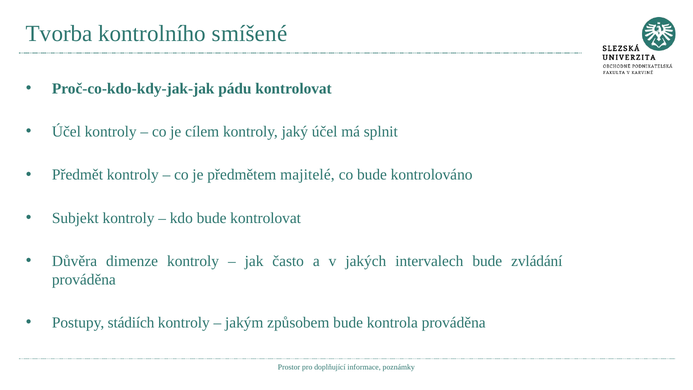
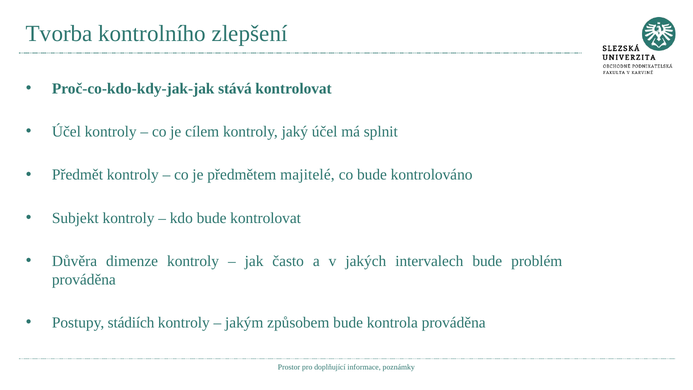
smíšené: smíšené -> zlepšení
pádu: pádu -> stává
zvládání: zvládání -> problém
